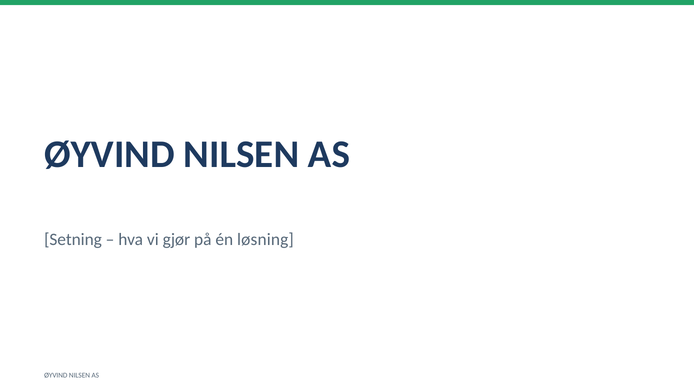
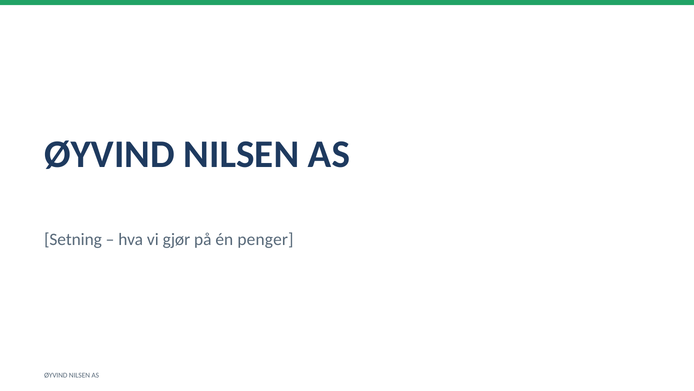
løsning: løsning -> penger
